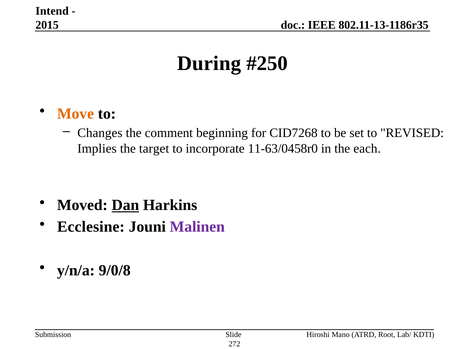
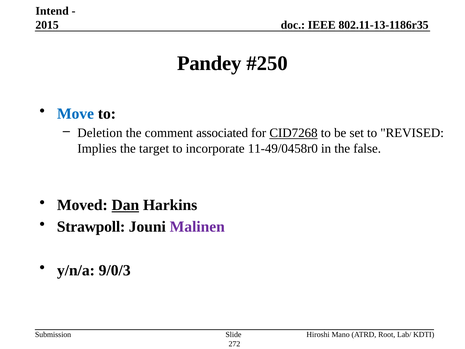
During: During -> Pandey
Move colour: orange -> blue
Changes: Changes -> Deletion
beginning: beginning -> associated
CID7268 underline: none -> present
11-63/0458r0: 11-63/0458r0 -> 11-49/0458r0
each: each -> false
Ecclesine: Ecclesine -> Strawpoll
9/0/8: 9/0/8 -> 9/0/3
